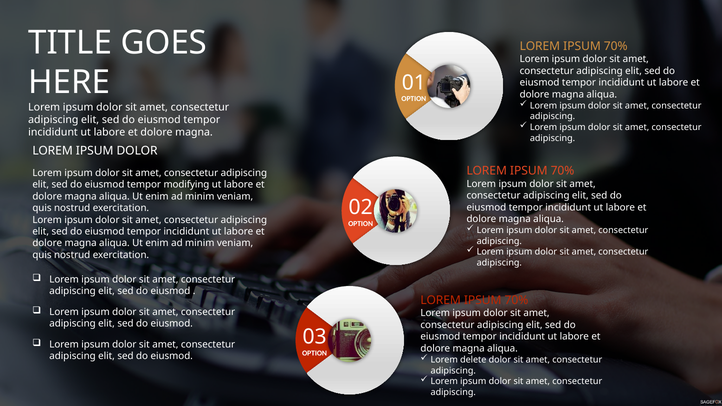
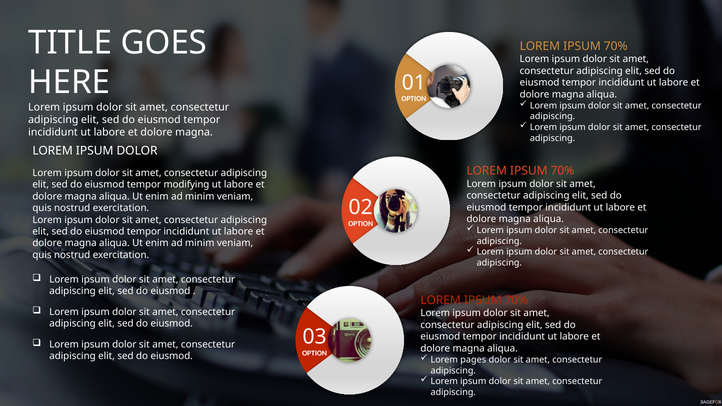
delete: delete -> pages
